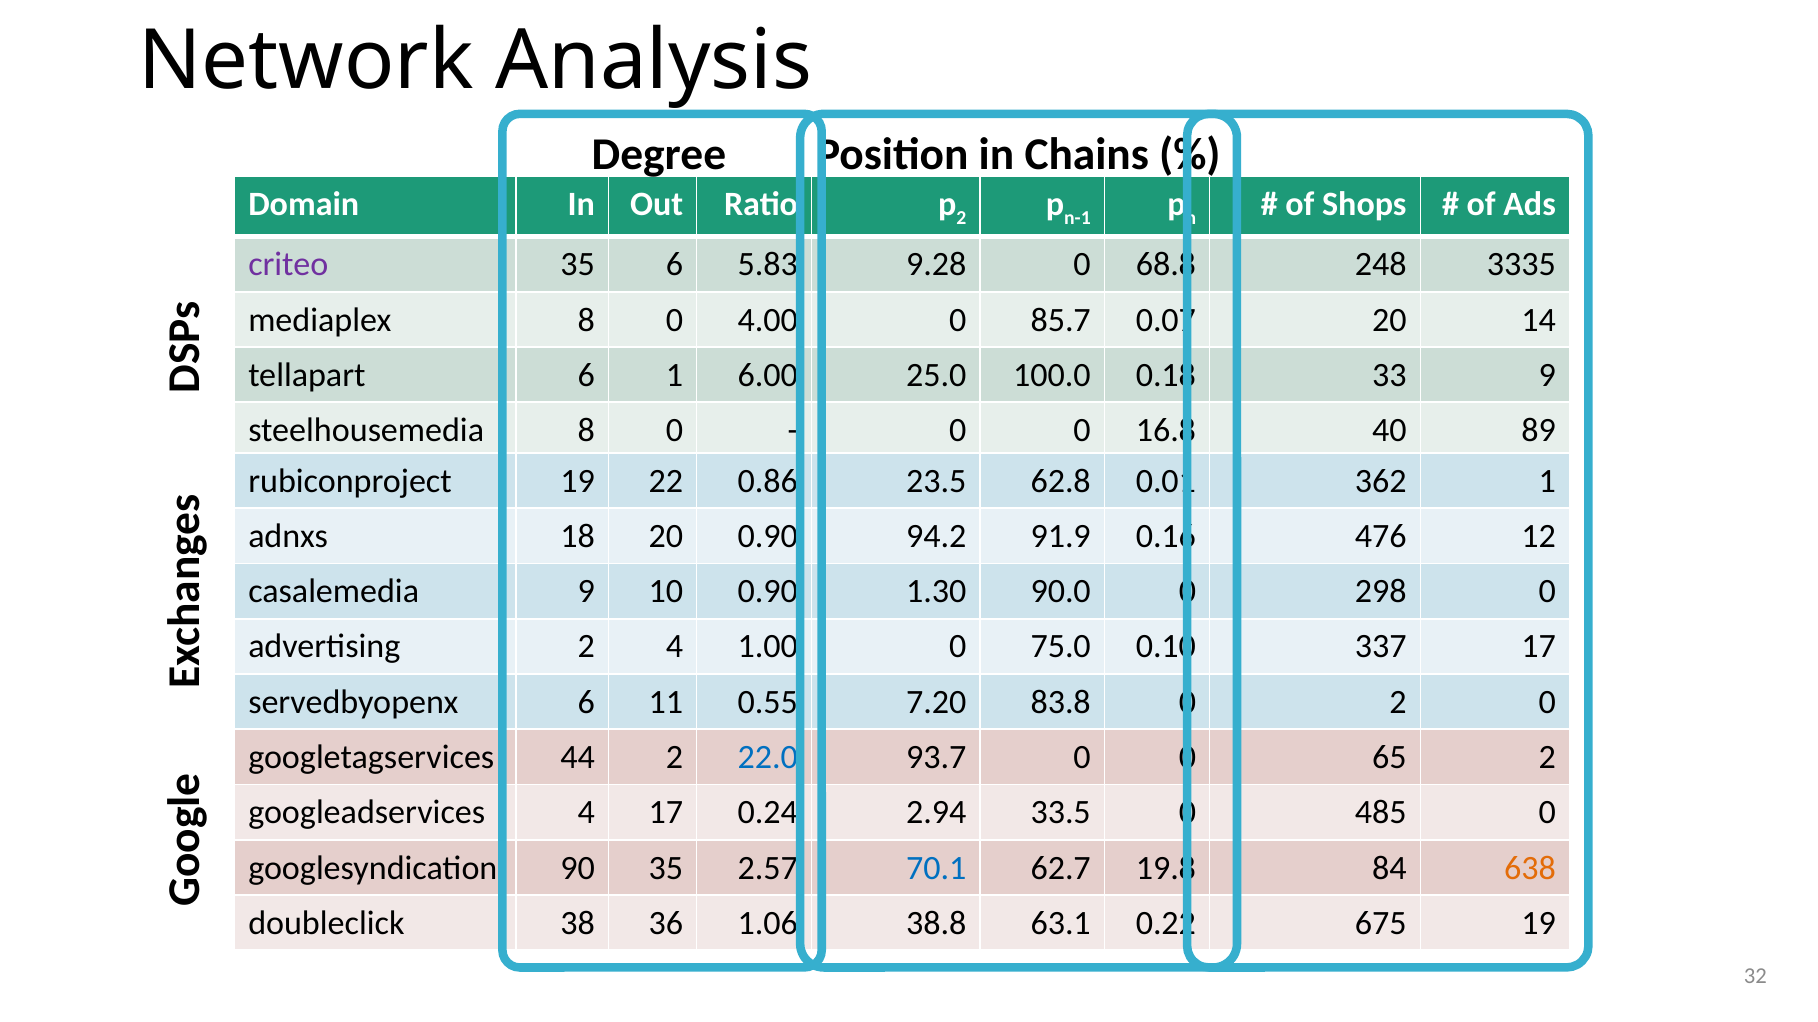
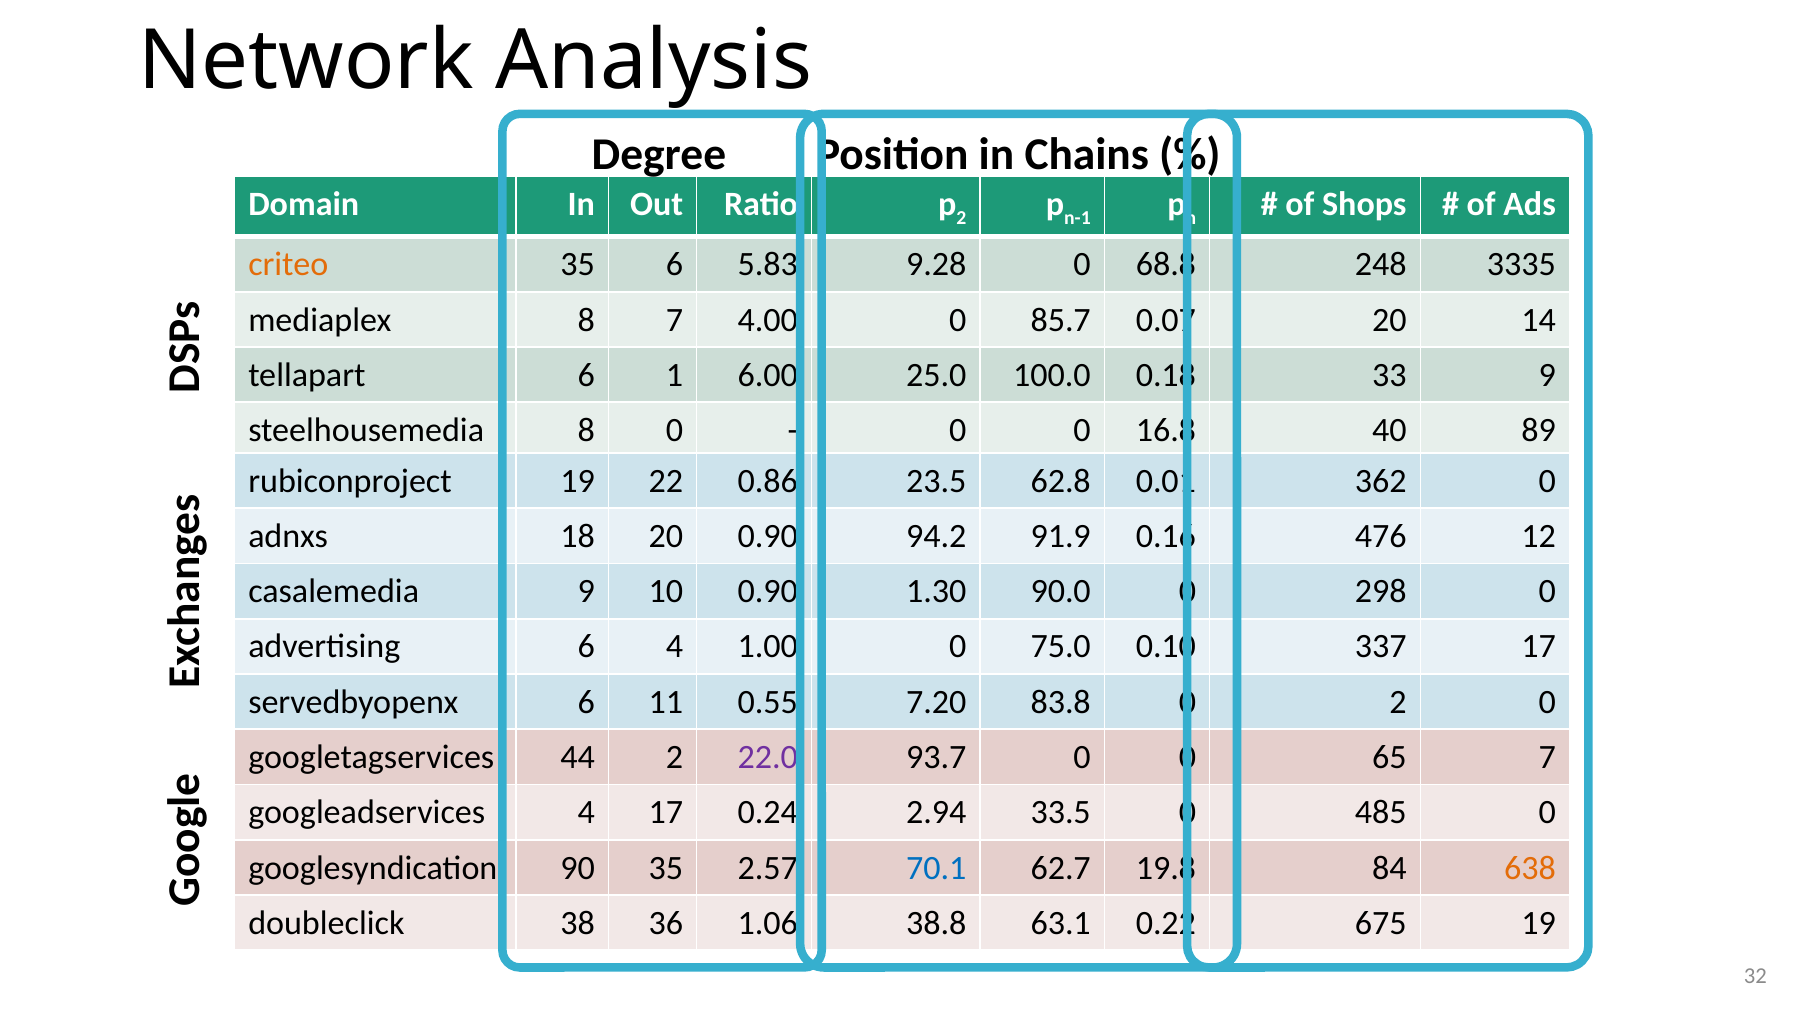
criteo colour: purple -> orange
mediaplex 8 0: 0 -> 7
362 1: 1 -> 0
advertising 2: 2 -> 6
22.0 colour: blue -> purple
65 2: 2 -> 7
